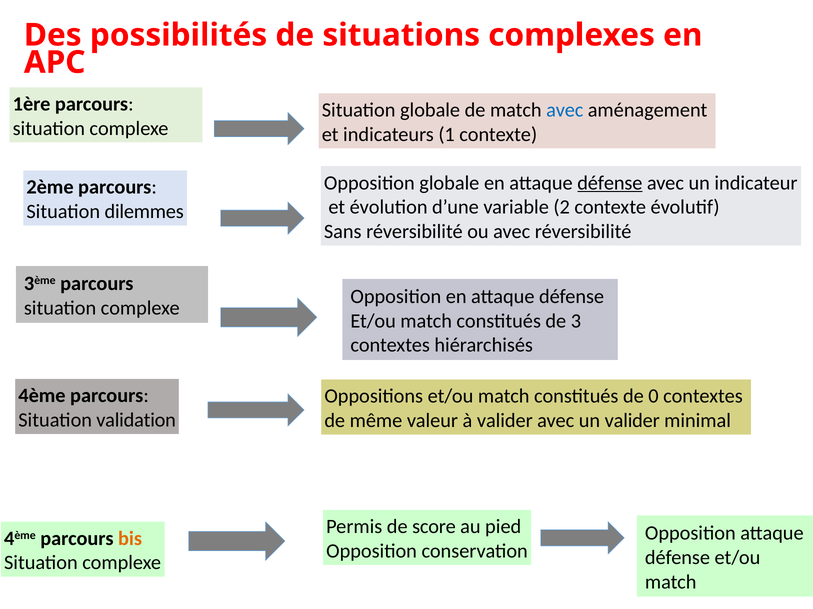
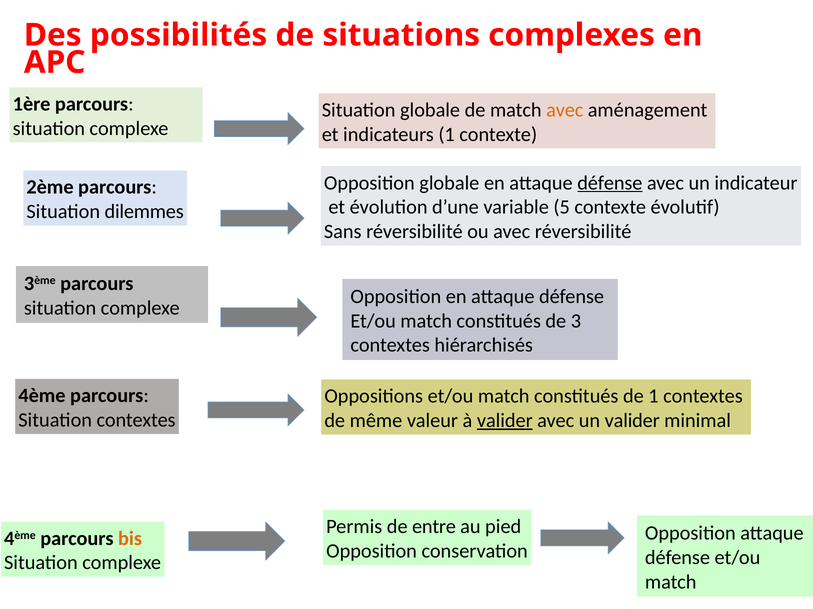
avec at (565, 110) colour: blue -> orange
2: 2 -> 5
de 0: 0 -> 1
Situation validation: validation -> contextes
valider at (505, 421) underline: none -> present
score: score -> entre
